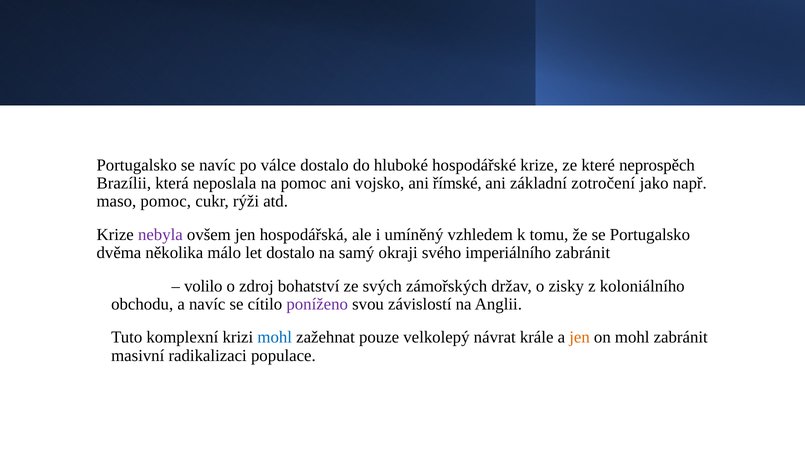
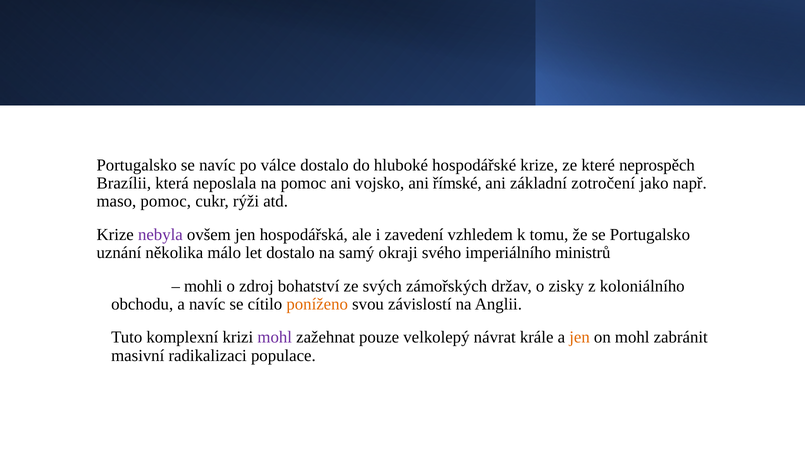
umíněný: umíněný -> zavedení
dvěma: dvěma -> uznání
imperiálního zabránit: zabránit -> ministrů
volilo: volilo -> mohli
poníženo colour: purple -> orange
mohl at (275, 337) colour: blue -> purple
